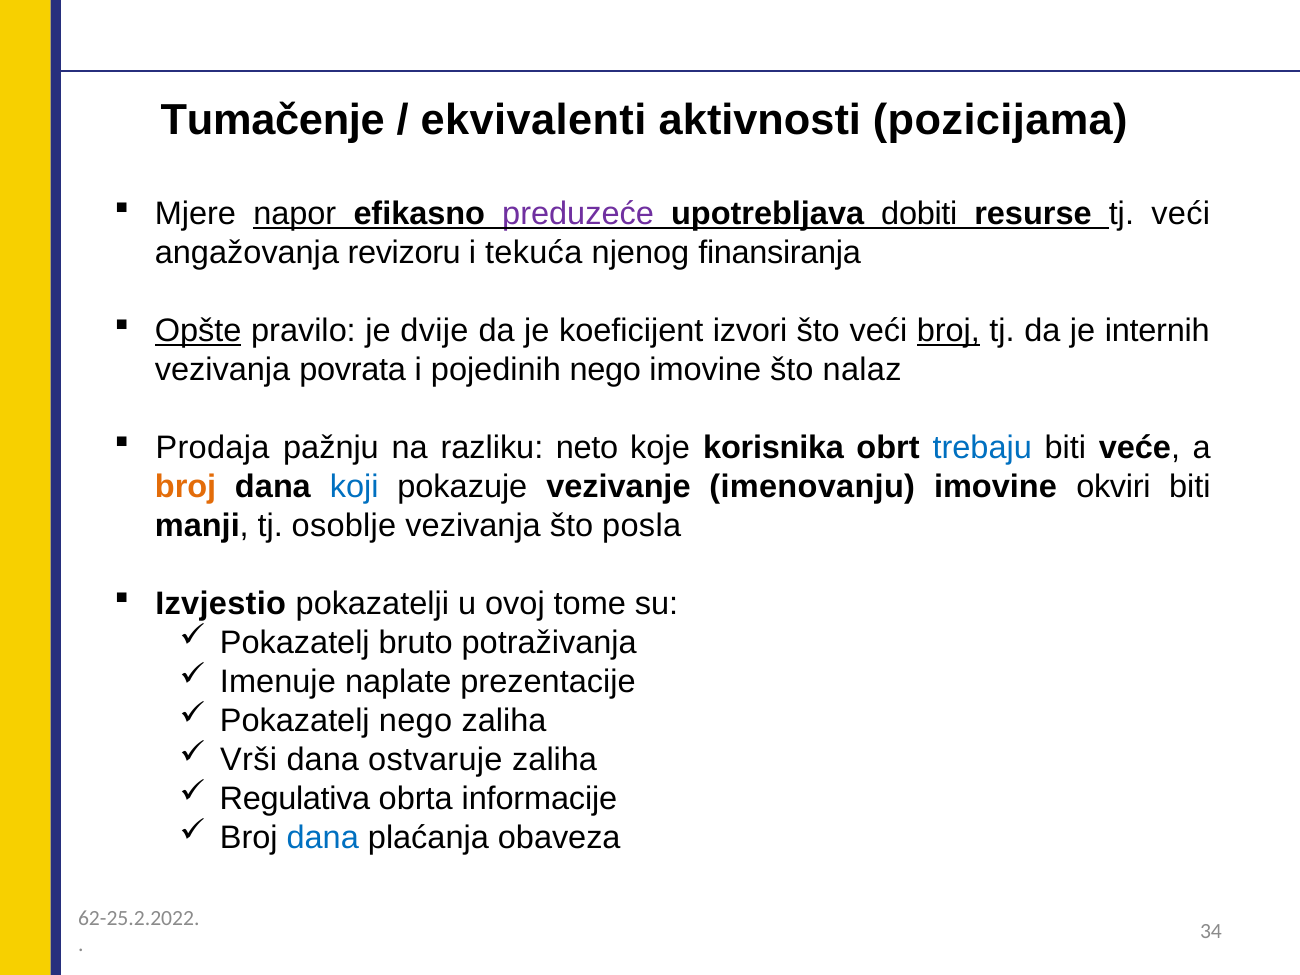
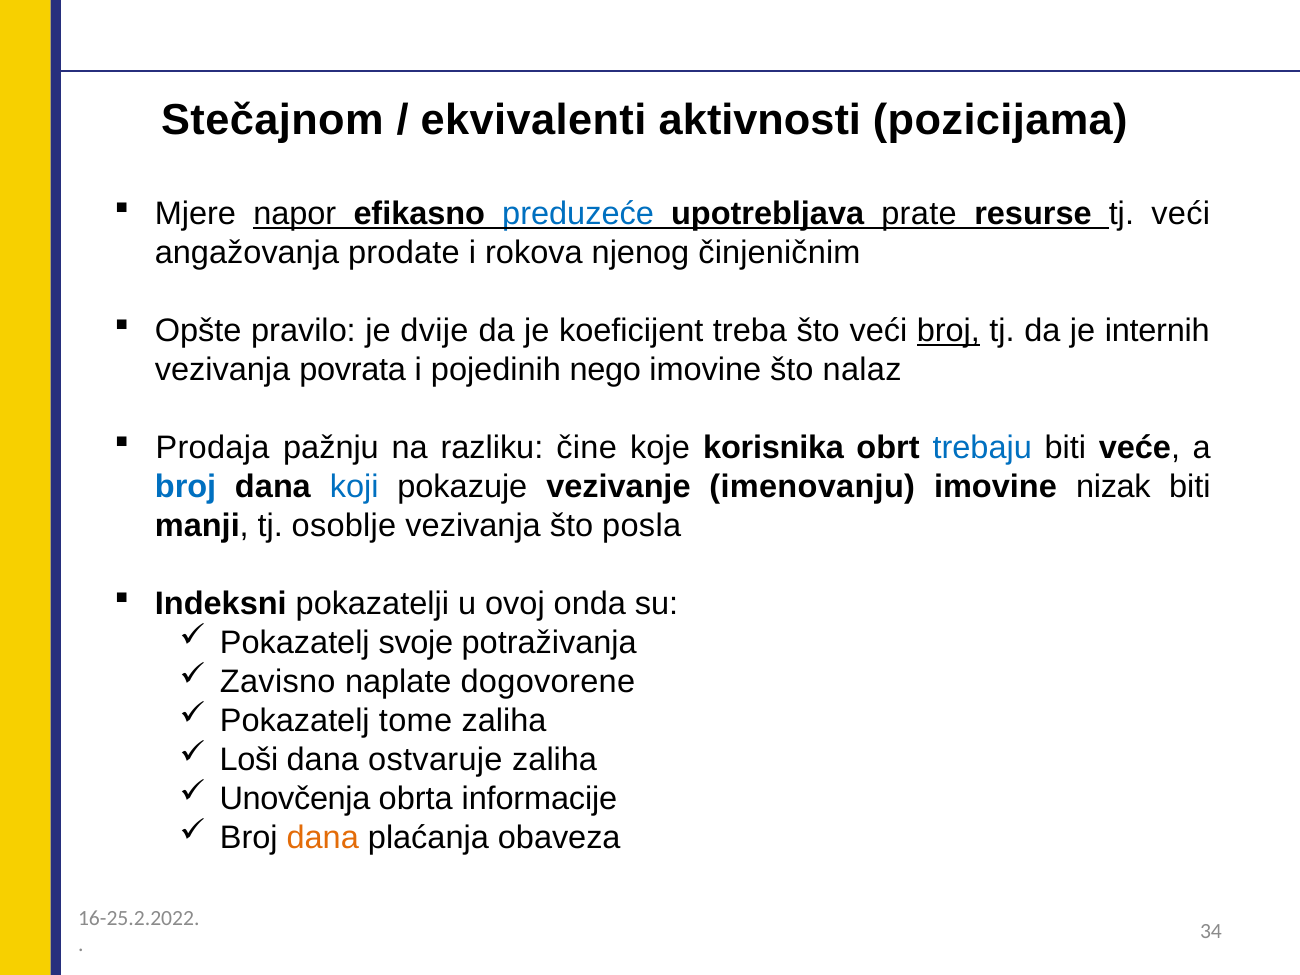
Tumačenje: Tumačenje -> Stečajnom
preduzeće colour: purple -> blue
dobiti: dobiti -> prate
revizoru: revizoru -> prodate
tekuća: tekuća -> rokova
finansiranja: finansiranja -> činjeničnim
Opšte underline: present -> none
izvori: izvori -> treba
neto: neto -> čine
broj at (186, 487) colour: orange -> blue
okviri: okviri -> nizak
Izvjestio: Izvjestio -> Indeksni
tome: tome -> onda
bruto: bruto -> svoje
Imenuje: Imenuje -> Zavisno
prezentacije: prezentacije -> dogovorene
Pokazatelj nego: nego -> tome
Vrši: Vrši -> Loši
Regulativa: Regulativa -> Unovčenja
dana at (323, 838) colour: blue -> orange
62-25.2.2022: 62-25.2.2022 -> 16-25.2.2022
